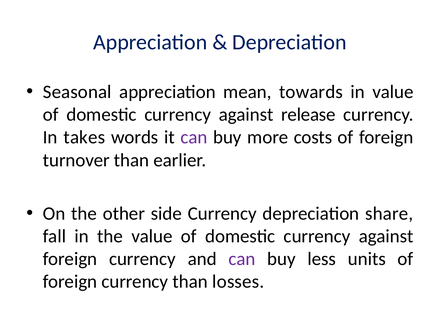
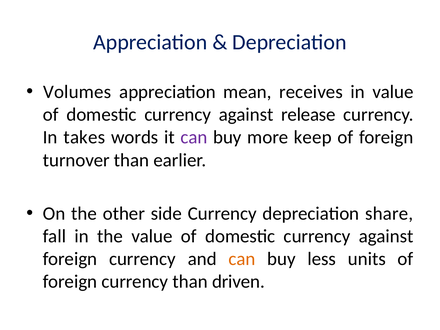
Seasonal: Seasonal -> Volumes
towards: towards -> receives
costs: costs -> keep
can at (242, 259) colour: purple -> orange
losses: losses -> driven
